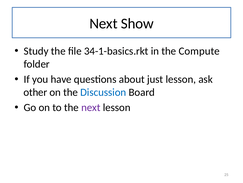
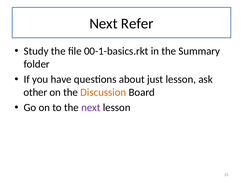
Show: Show -> Refer
34-1-basics.rkt: 34-1-basics.rkt -> 00-1-basics.rkt
Compute: Compute -> Summary
Discussion colour: blue -> orange
